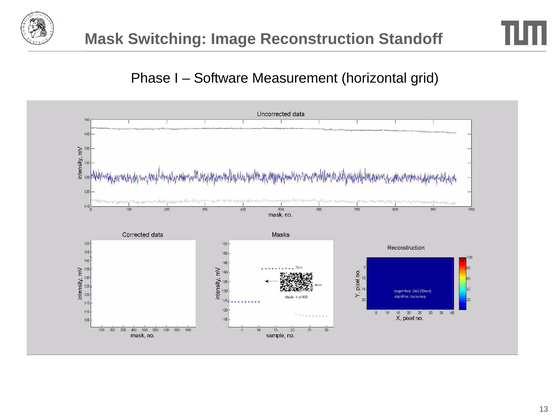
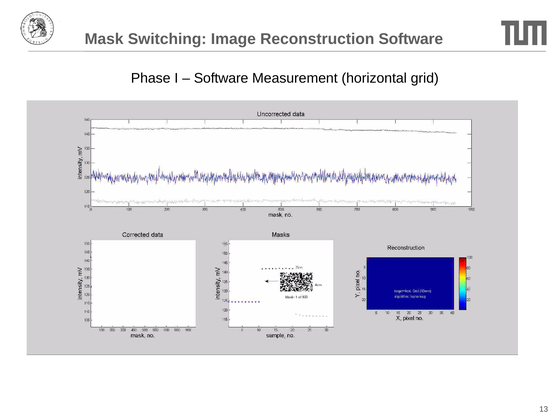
Reconstruction Standoff: Standoff -> Software
